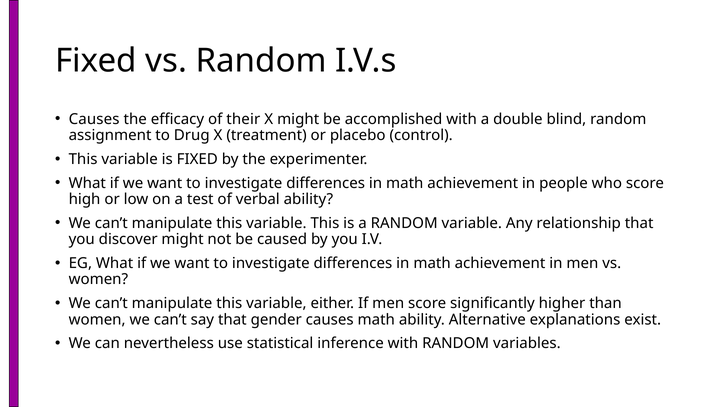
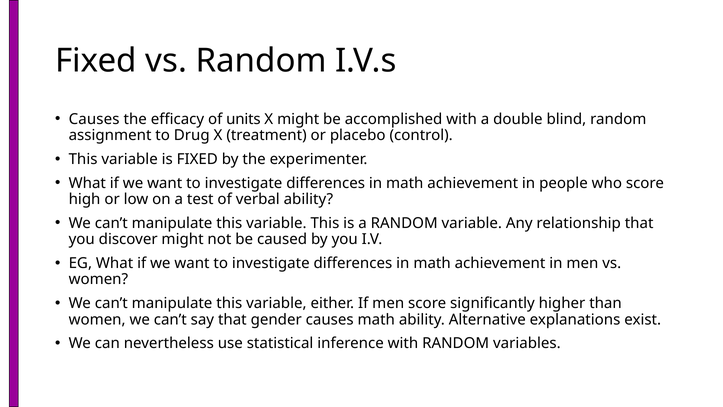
their: their -> units
